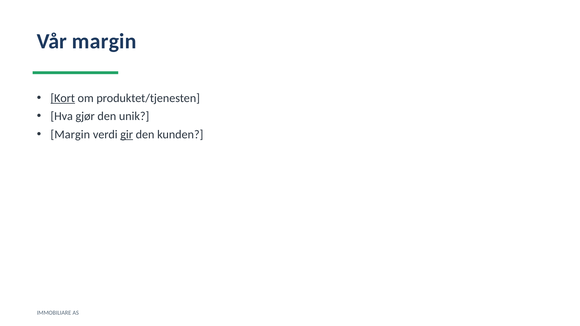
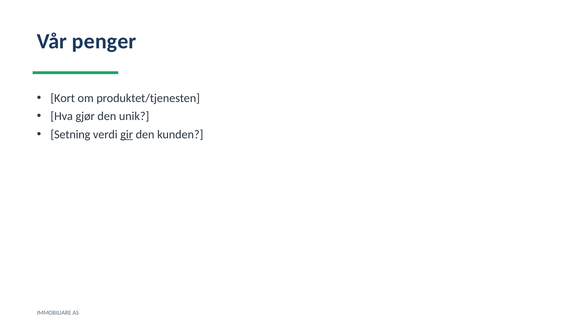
Vår margin: margin -> penger
Kort underline: present -> none
Margin at (70, 135): Margin -> Setning
